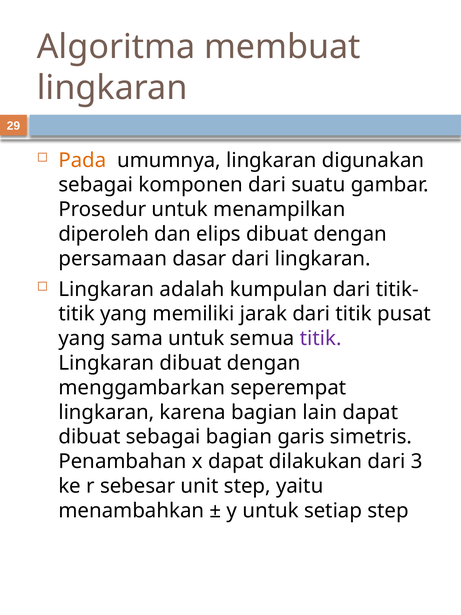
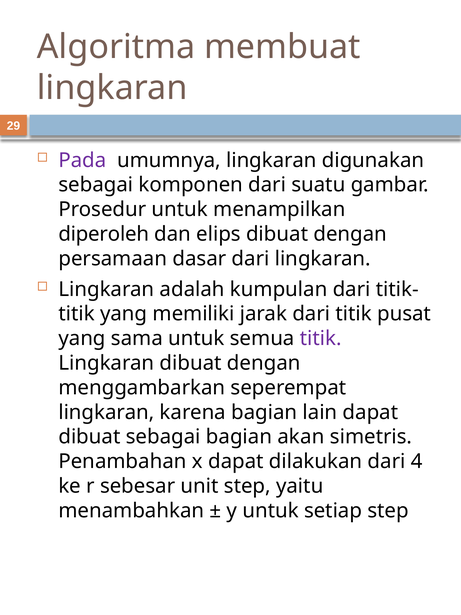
Pada colour: orange -> purple
garis: garis -> akan
3: 3 -> 4
